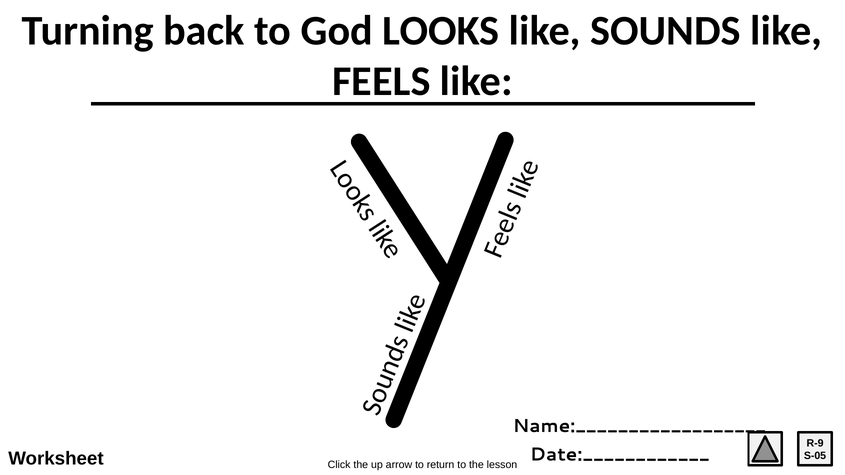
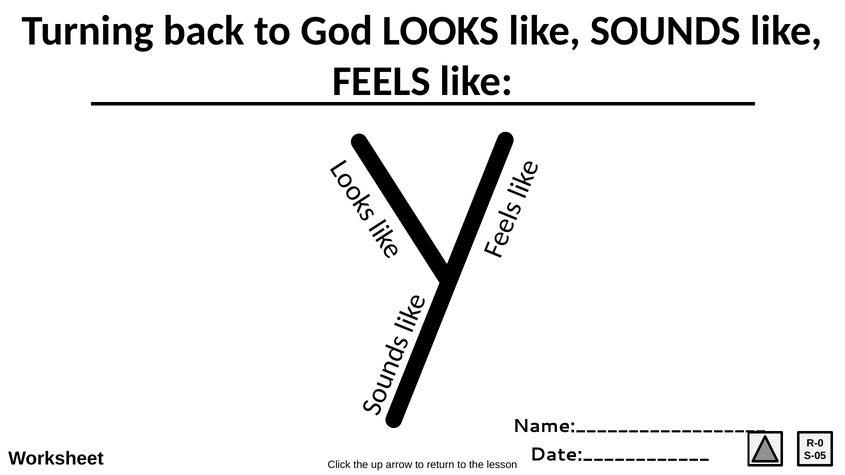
R-9: R-9 -> R-0
